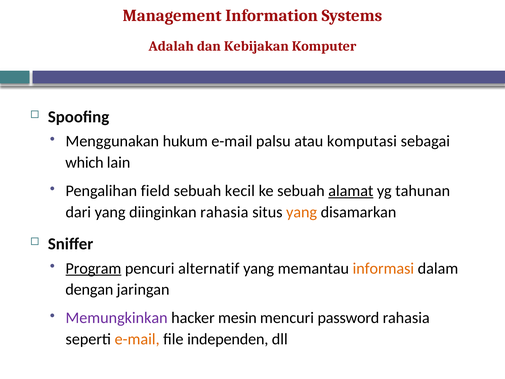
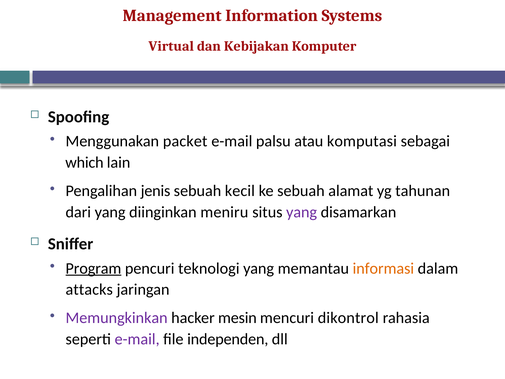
Adalah: Adalah -> Virtual
hukum: hukum -> packet
field: field -> jenis
alamat underline: present -> none
diinginkan rahasia: rahasia -> meniru
yang at (302, 212) colour: orange -> purple
alternatif: alternatif -> teknologi
dengan: dengan -> attacks
password: password -> dikontrol
e-mail at (137, 339) colour: orange -> purple
